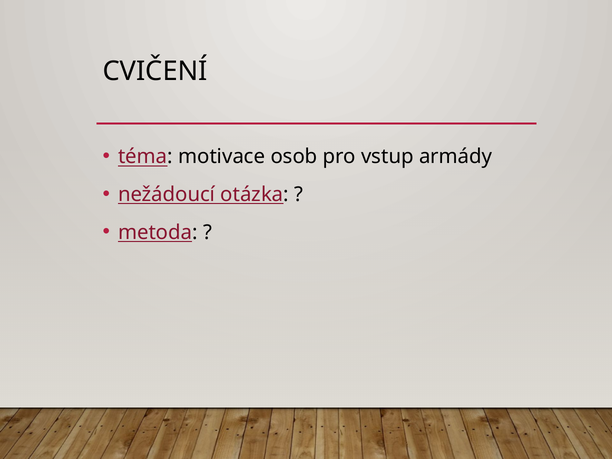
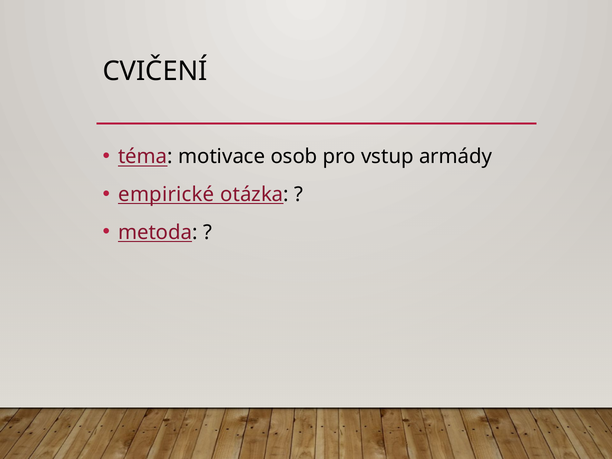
nežádoucí: nežádoucí -> empirické
